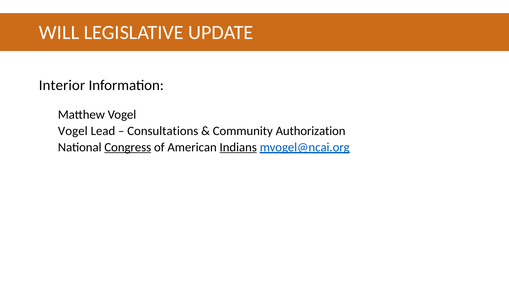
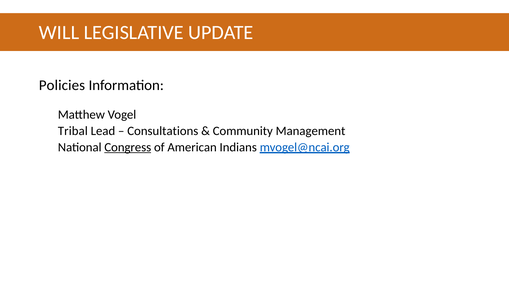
Interior: Interior -> Policies
Vogel at (73, 131): Vogel -> Tribal
Authorization: Authorization -> Management
Indians underline: present -> none
